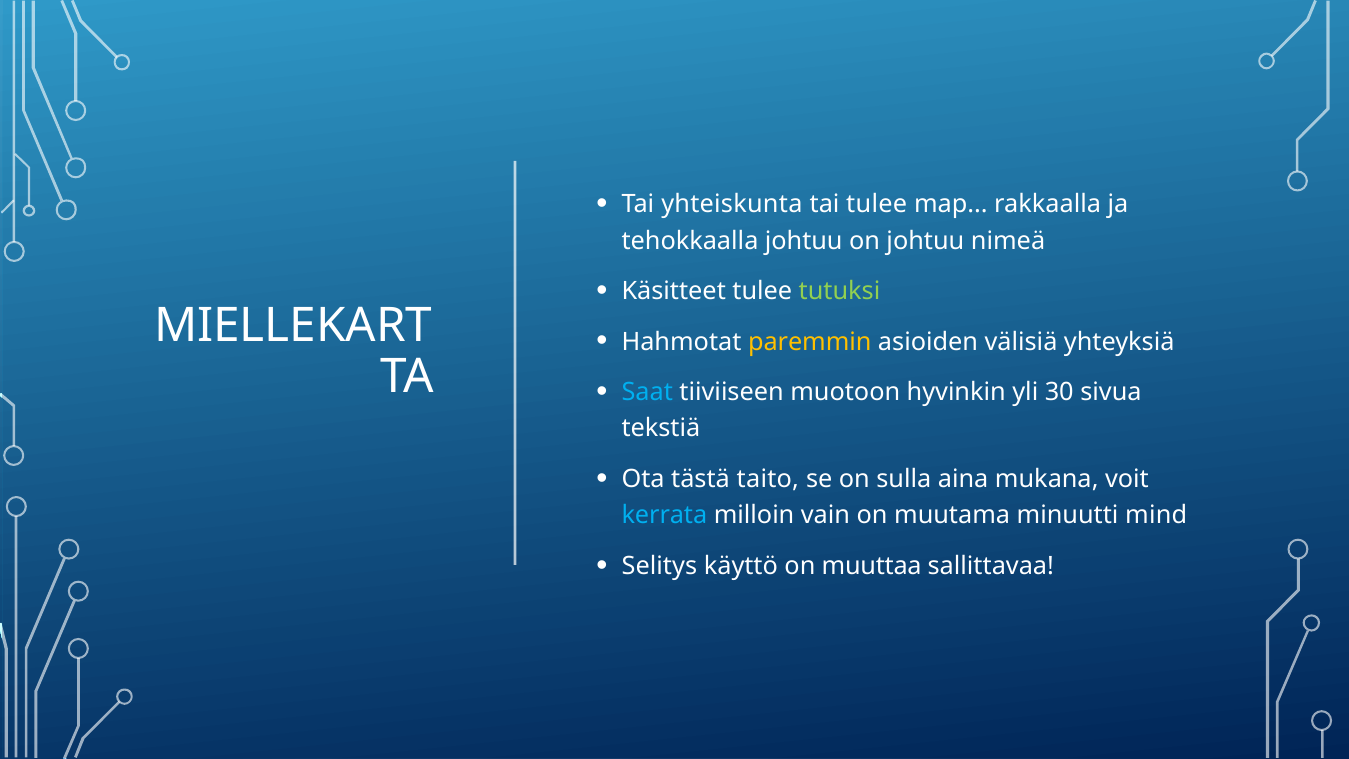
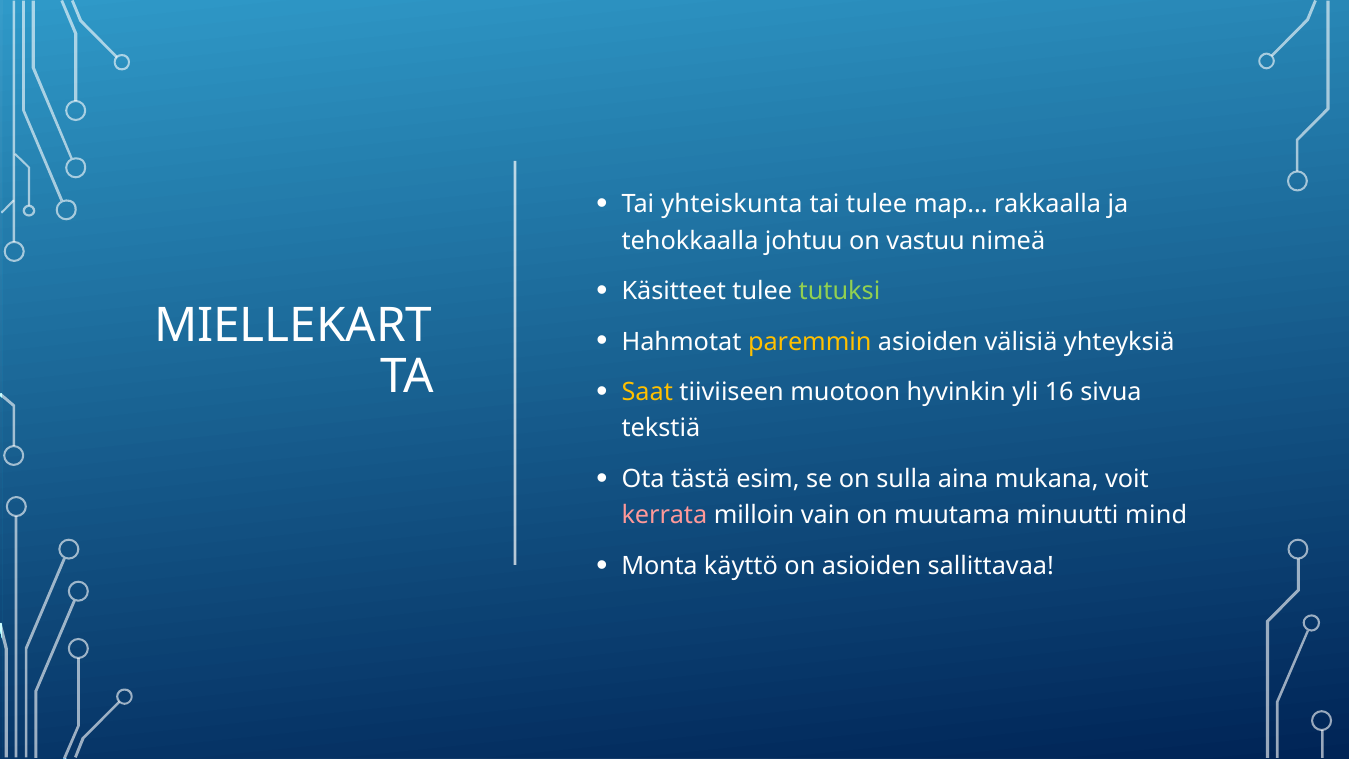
on johtuu: johtuu -> vastuu
Saat colour: light blue -> yellow
30: 30 -> 16
taito: taito -> esim
kerrata colour: light blue -> pink
Selitys: Selitys -> Monta
on muuttaa: muuttaa -> asioiden
